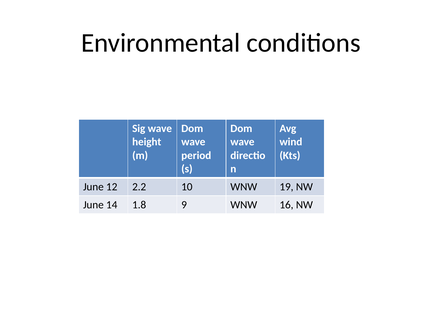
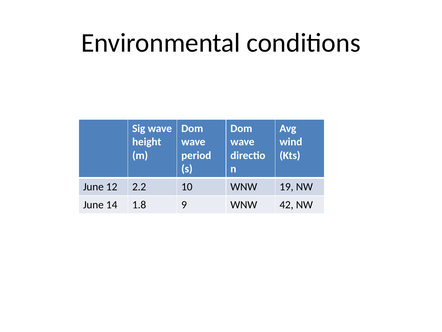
16: 16 -> 42
